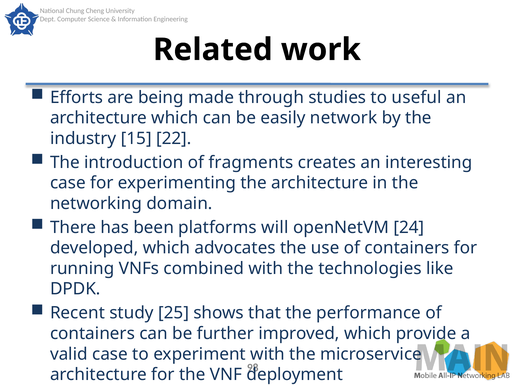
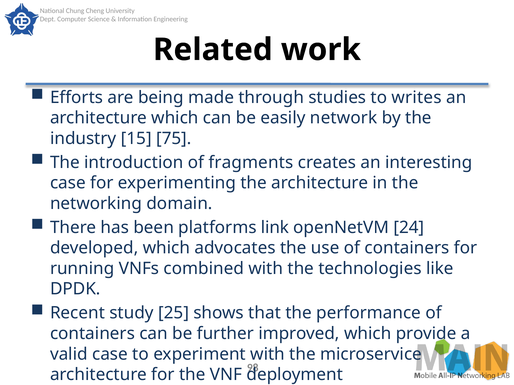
useful: useful -> writes
22: 22 -> 75
will: will -> link
